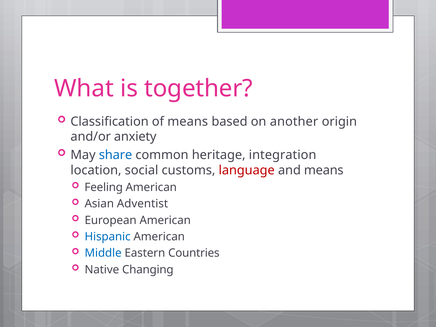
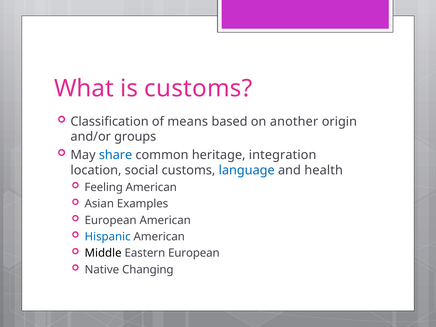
is together: together -> customs
anxiety: anxiety -> groups
language colour: red -> blue
and means: means -> health
Adventist: Adventist -> Examples
Middle colour: blue -> black
Eastern Countries: Countries -> European
